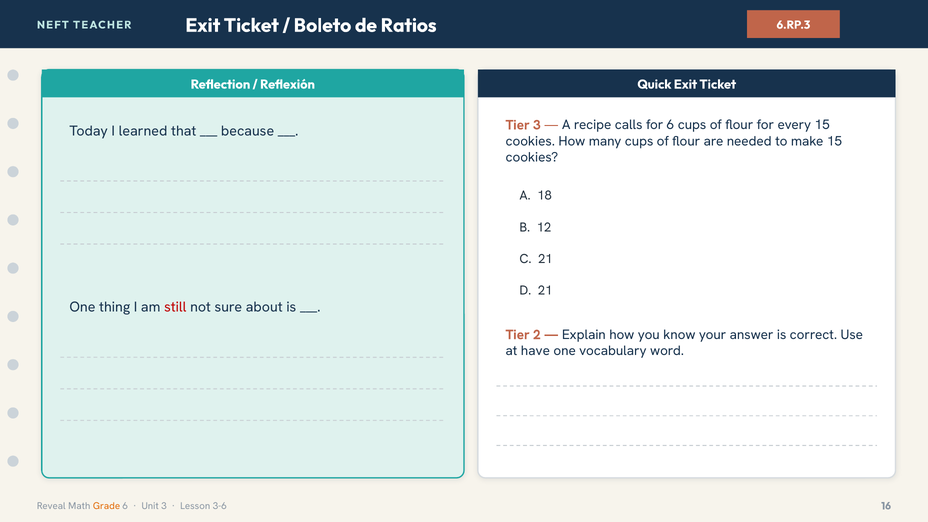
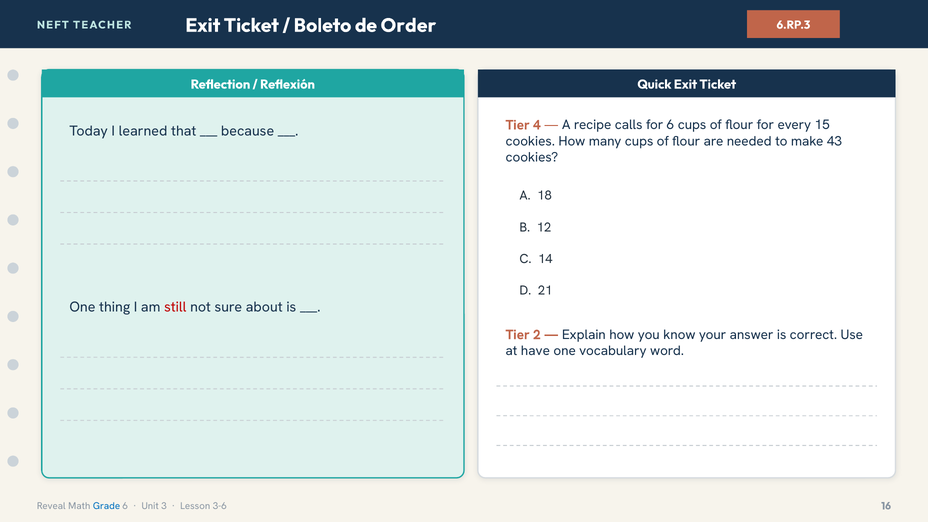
Ratios: Ratios -> Order
Tier 3: 3 -> 4
make 15: 15 -> 43
C 21: 21 -> 14
Grade colour: orange -> blue
